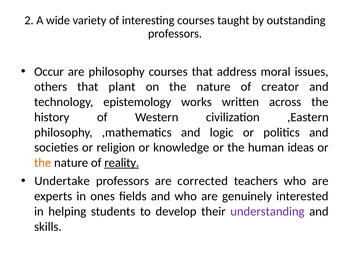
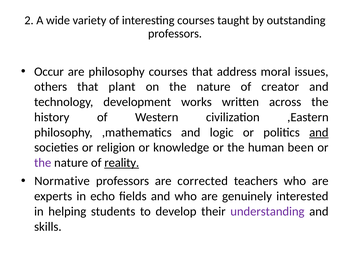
epistemology: epistemology -> development
and at (319, 132) underline: none -> present
ideas: ideas -> been
the at (43, 162) colour: orange -> purple
Undertake: Undertake -> Normative
ones: ones -> echo
